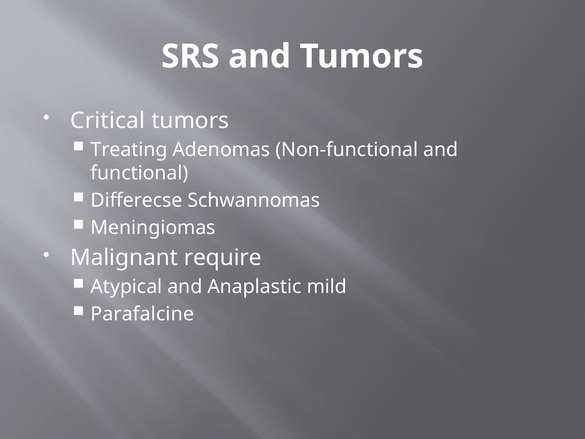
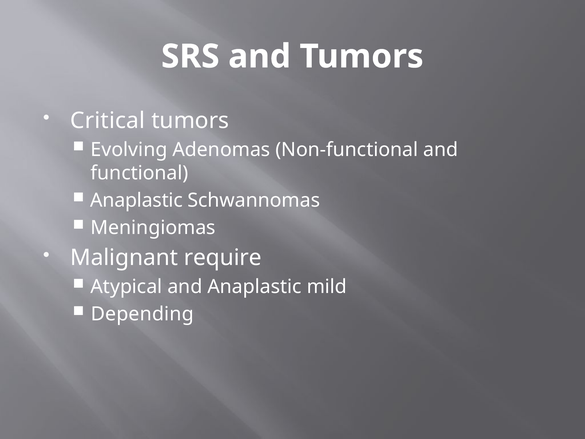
Treating: Treating -> Evolving
Differecse at (136, 200): Differecse -> Anaplastic
Parafalcine: Parafalcine -> Depending
